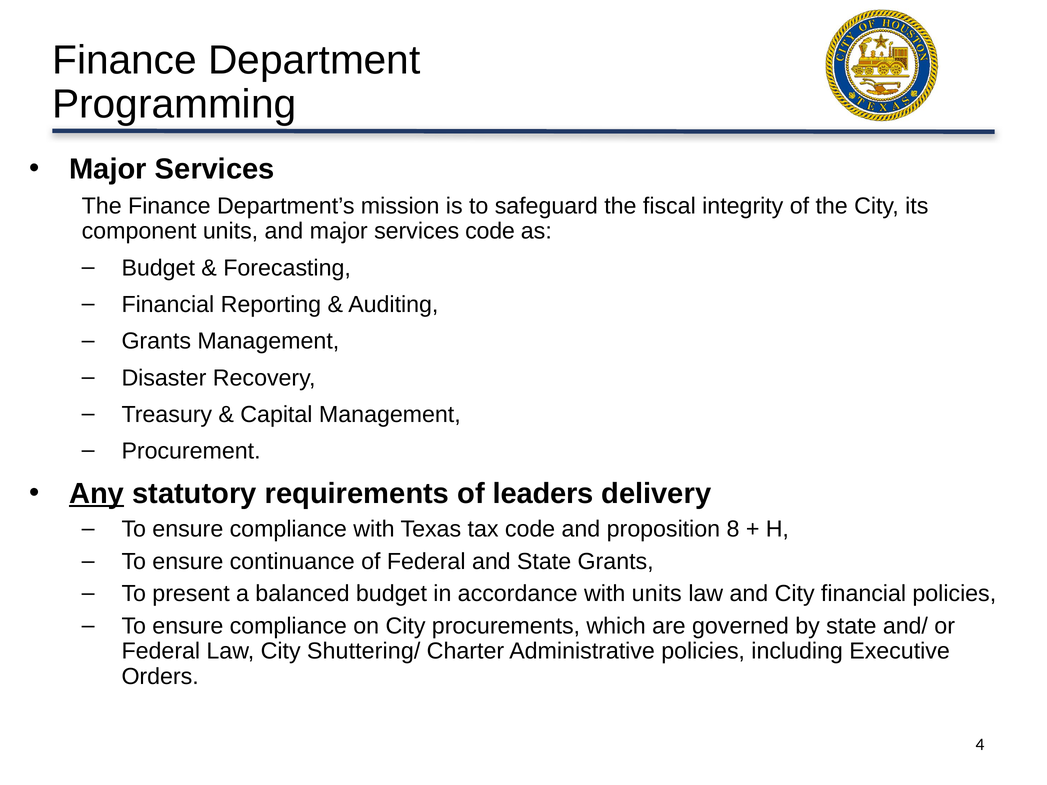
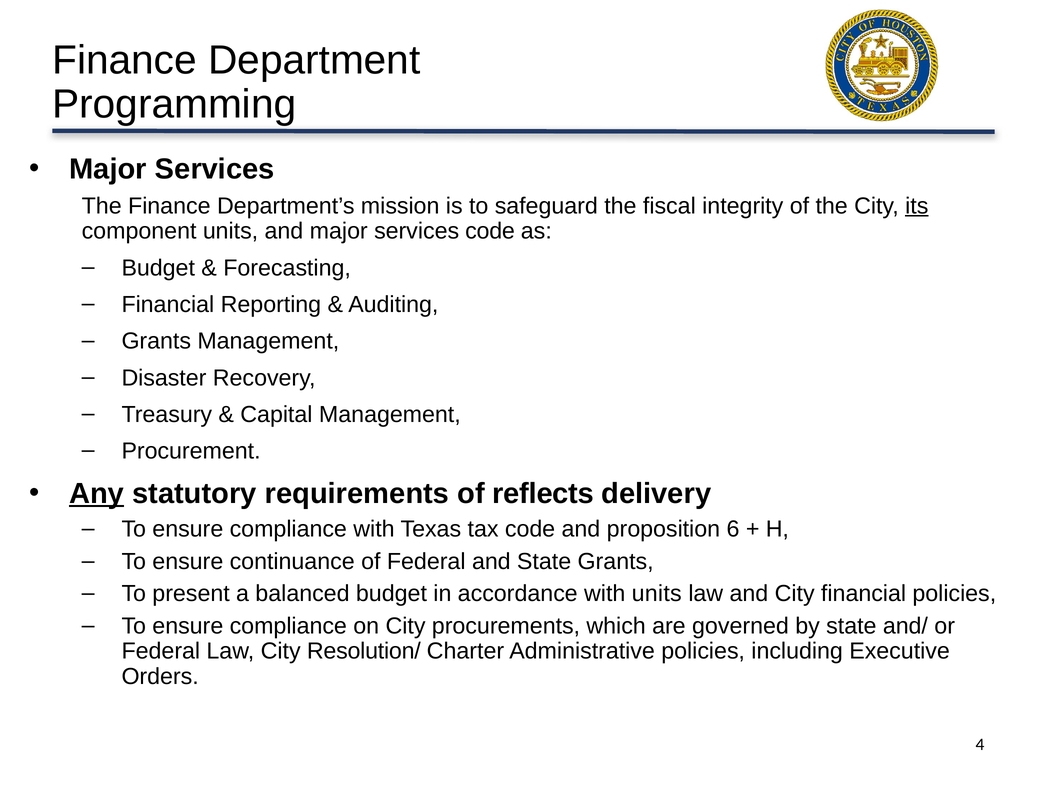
its underline: none -> present
leaders: leaders -> reflects
8: 8 -> 6
Shuttering/: Shuttering/ -> Resolution/
